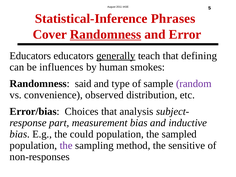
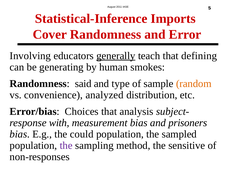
Phrases: Phrases -> Imports
Randomness at (106, 34) underline: present -> none
Educators at (30, 56): Educators -> Involving
influences: influences -> generating
random colour: purple -> orange
observed: observed -> analyzed
part: part -> with
inductive: inductive -> prisoners
